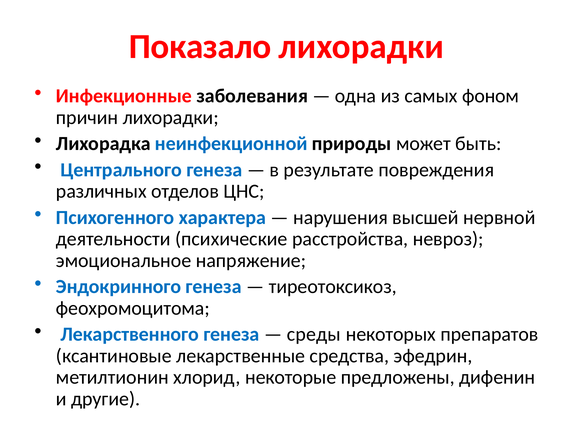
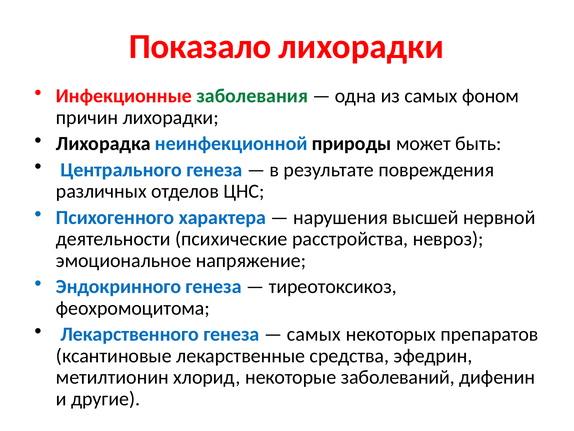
заболевания colour: black -> green
среды at (314, 334): среды -> самых
предложены: предложены -> заболеваний
